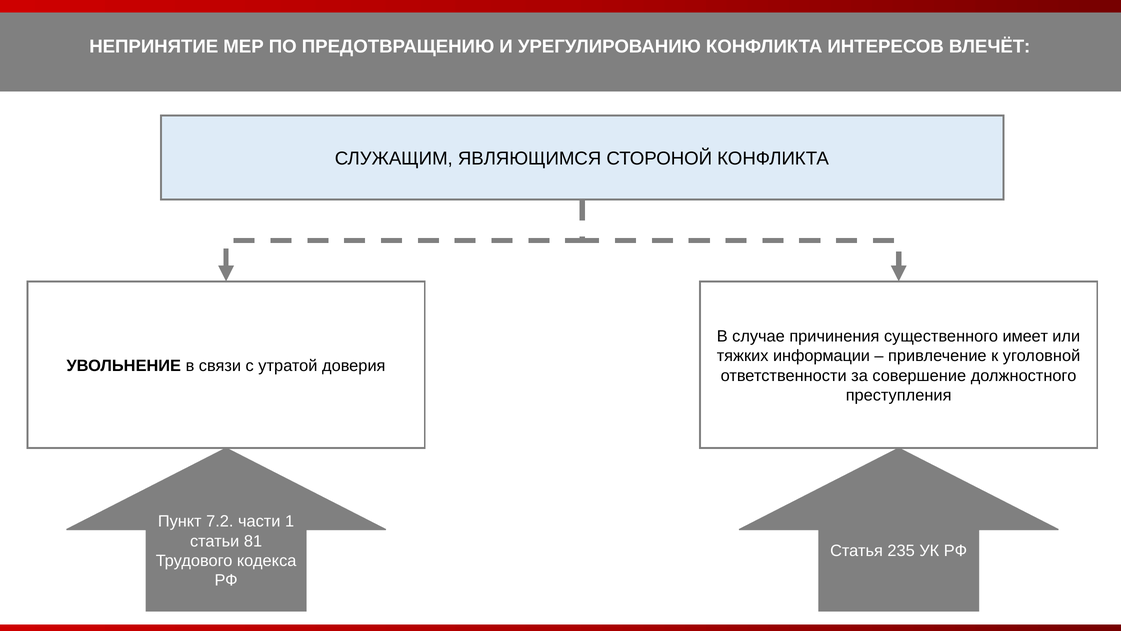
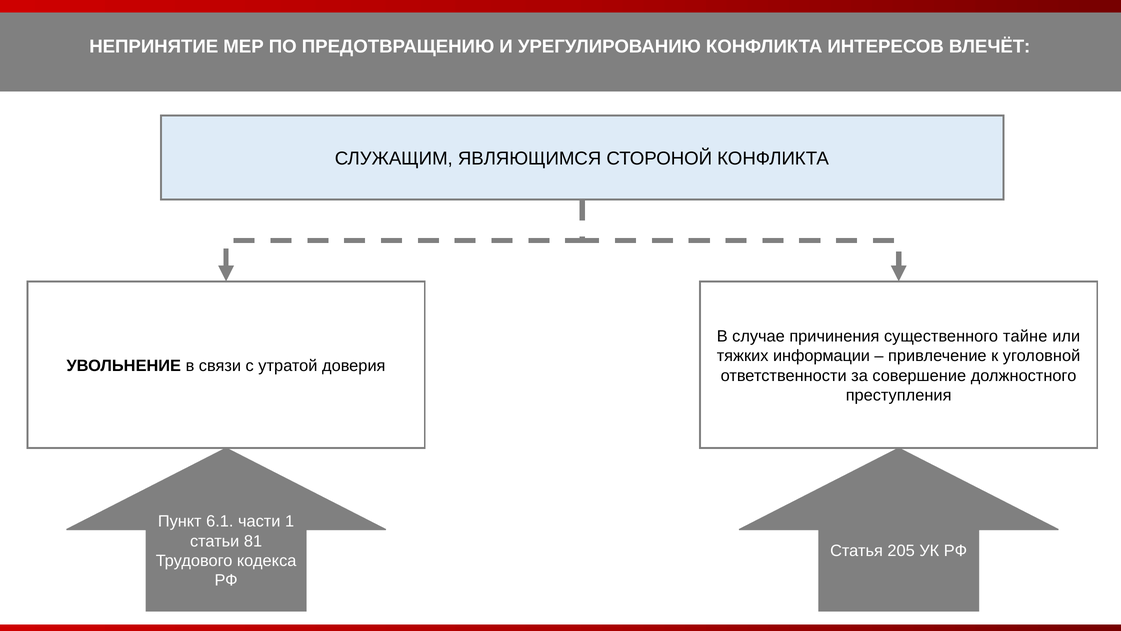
имеет: имеет -> тайне
7.2: 7.2 -> 6.1
235: 235 -> 205
